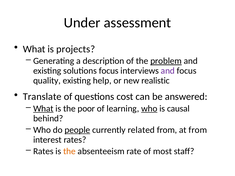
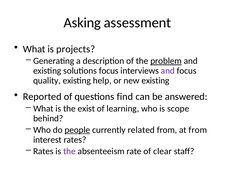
Under: Under -> Asking
new realistic: realistic -> existing
Translate: Translate -> Reported
cost: cost -> find
What at (43, 109) underline: present -> none
poor: poor -> exist
who at (149, 109) underline: present -> none
causal: causal -> scope
the at (69, 151) colour: orange -> purple
most: most -> clear
